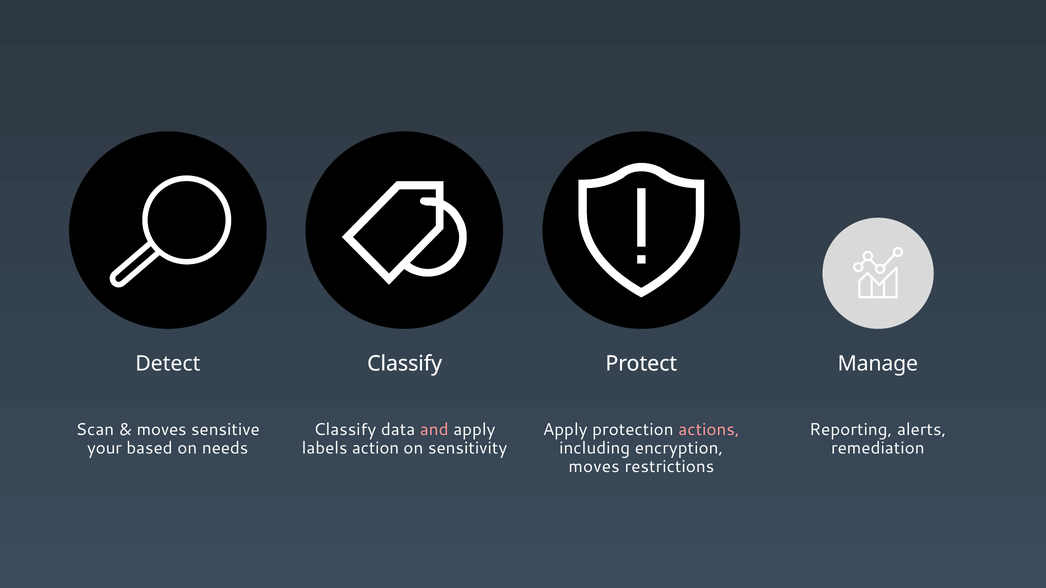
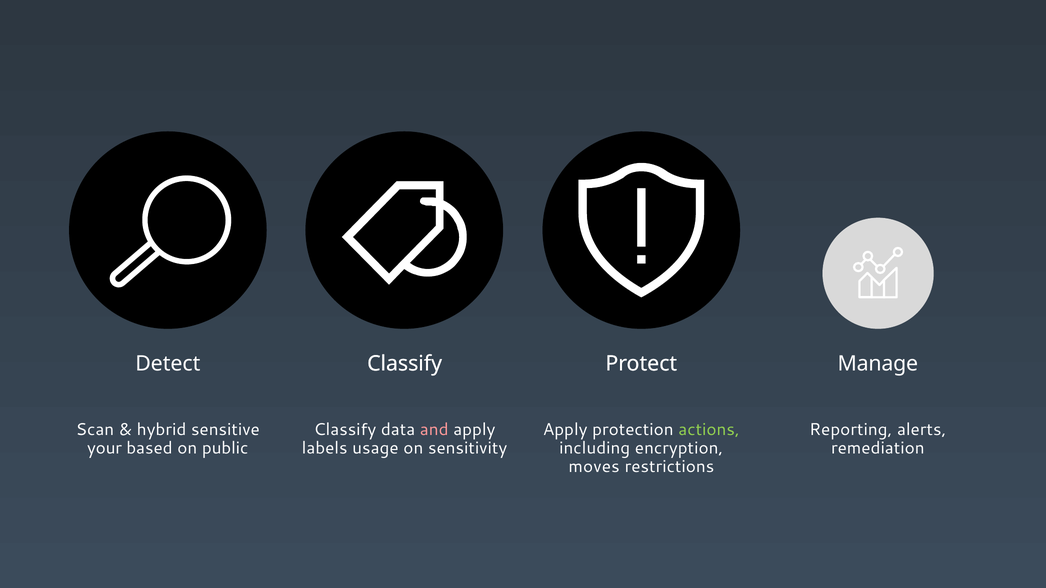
moves at (162, 430): moves -> hybrid
actions colour: pink -> light green
needs: needs -> public
action: action -> usage
